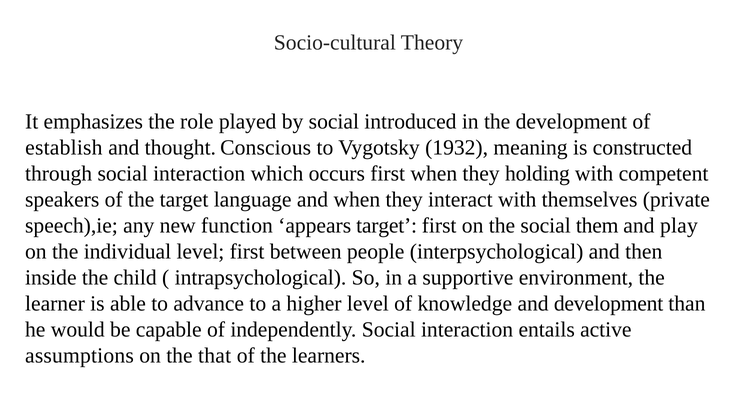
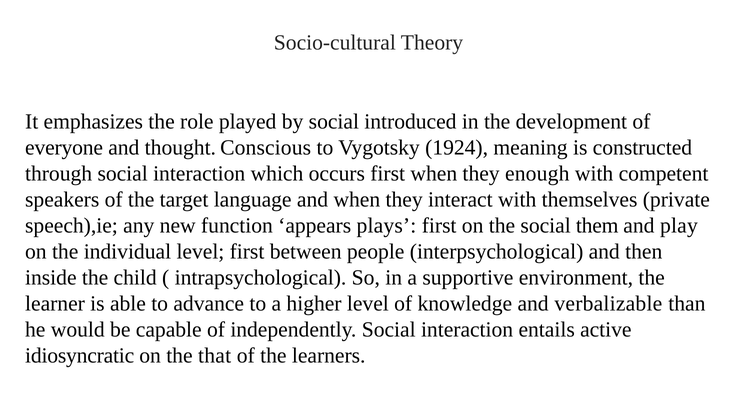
establish: establish -> everyone
1932: 1932 -> 1924
holding: holding -> enough
appears target: target -> plays
and development: development -> verbalizable
assumptions: assumptions -> idiosyncratic
